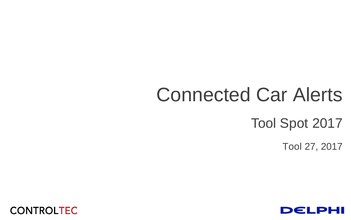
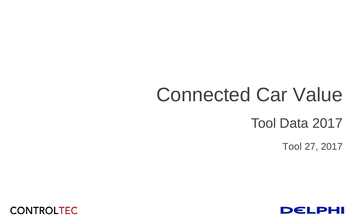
Alerts: Alerts -> Value
Spot: Spot -> Data
